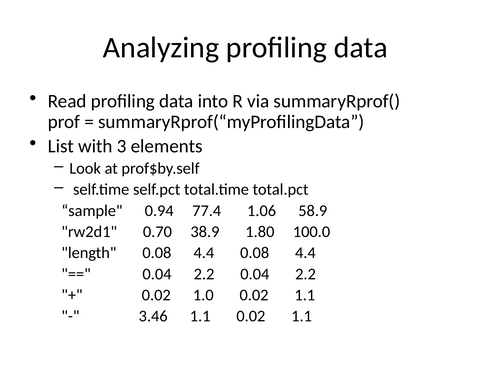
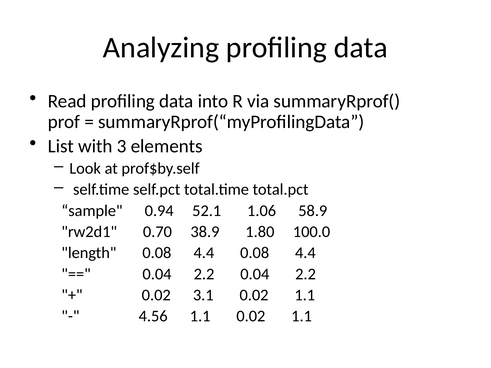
77.4: 77.4 -> 52.1
1.0: 1.0 -> 3.1
3.46: 3.46 -> 4.56
